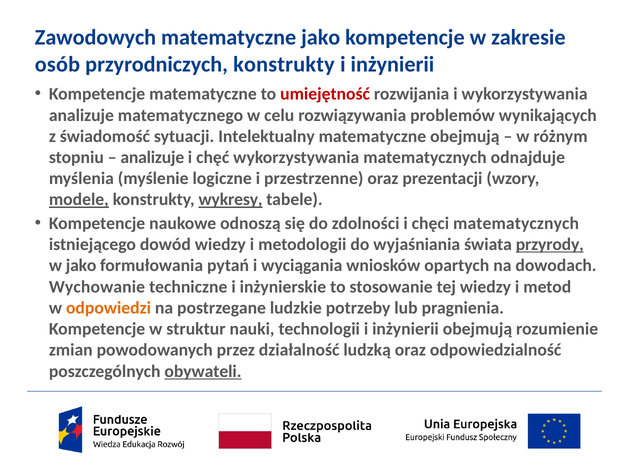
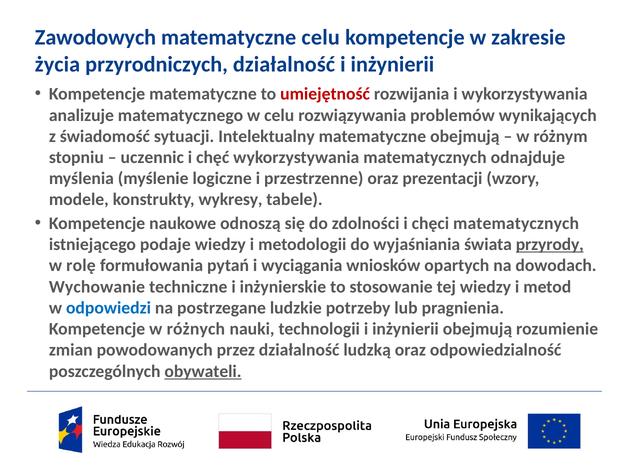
matematyczne jako: jako -> celu
osób: osób -> życia
przyrodniczych konstrukty: konstrukty -> działalność
analizuje at (152, 158): analizuje -> uczennic
modele underline: present -> none
wykresy underline: present -> none
dowód: dowód -> podaje
w jako: jako -> rolę
odpowiedzi colour: orange -> blue
struktur: struktur -> różnych
